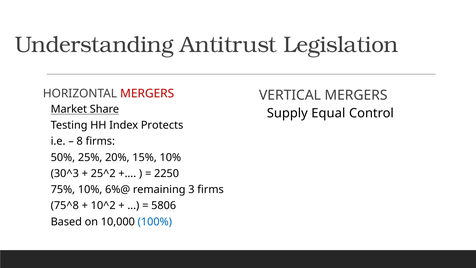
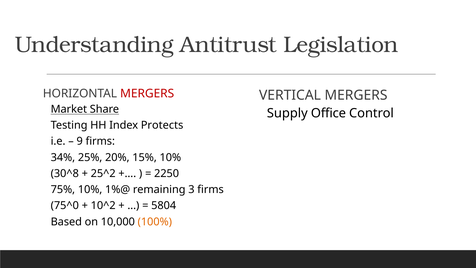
Equal: Equal -> Office
8: 8 -> 9
50%: 50% -> 34%
30^3: 30^3 -> 30^8
6%@: 6%@ -> 1%@
75^8: 75^8 -> 75^0
5806: 5806 -> 5804
100% colour: blue -> orange
